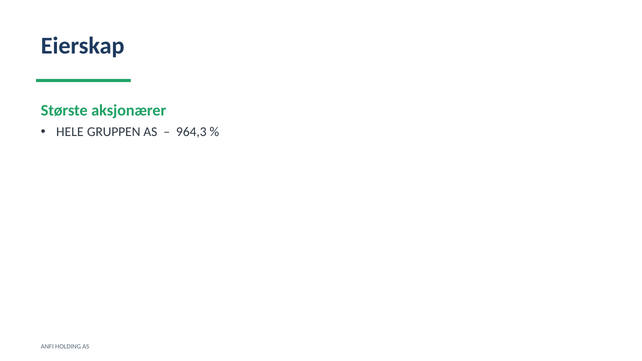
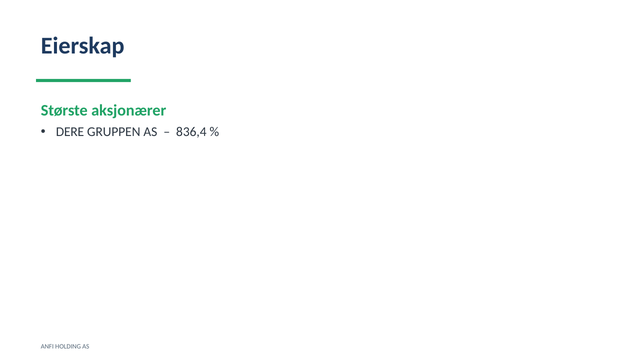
HELE: HELE -> DERE
964,3: 964,3 -> 836,4
